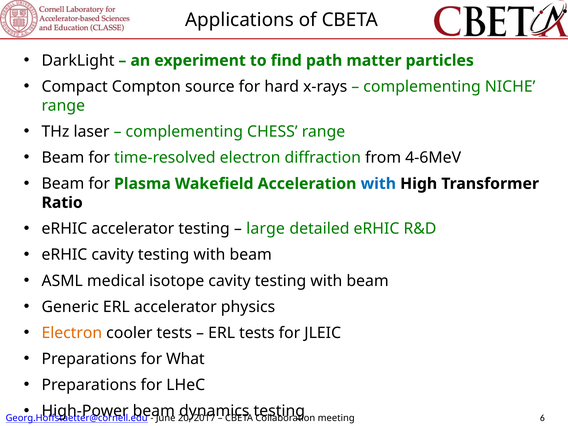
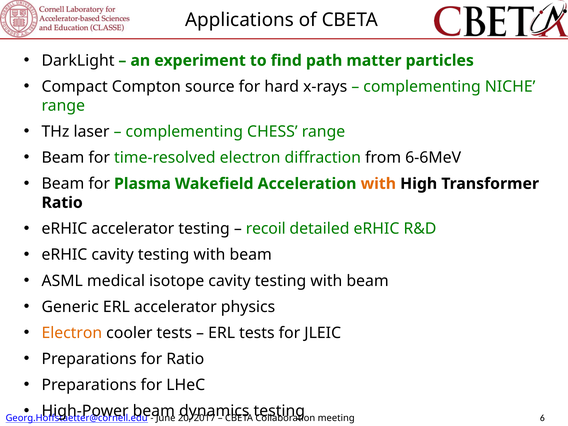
4-6MeV: 4-6MeV -> 6-6MeV
with at (378, 184) colour: blue -> orange
large: large -> recoil
for What: What -> Ratio
